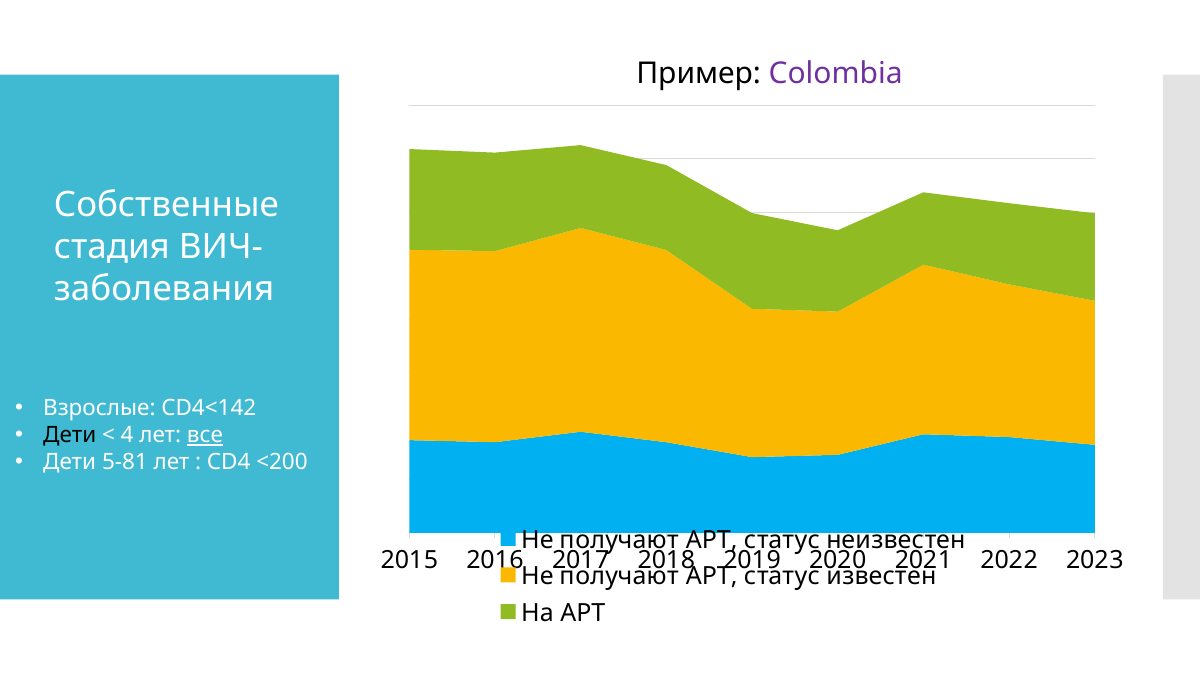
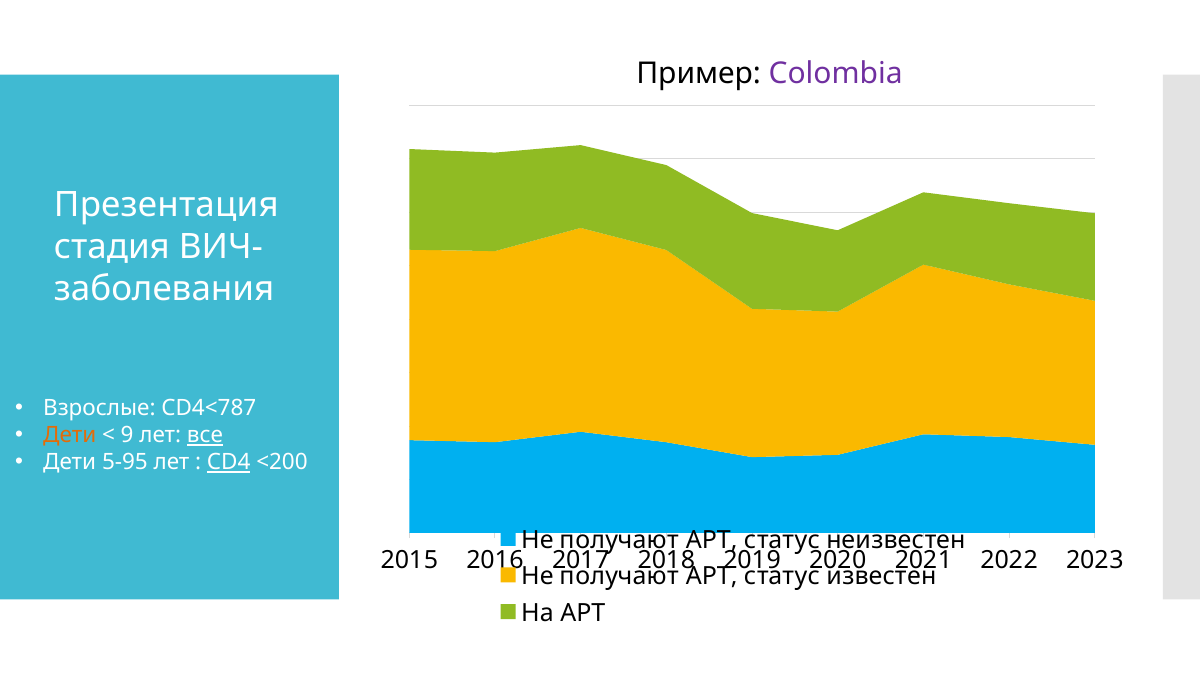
Собственные: Собственные -> Презентация
CD4<142: CD4<142 -> CD4<787
Дети at (70, 435) colour: black -> orange
4: 4 -> 9
5-81: 5-81 -> 5-95
CD4 underline: none -> present
